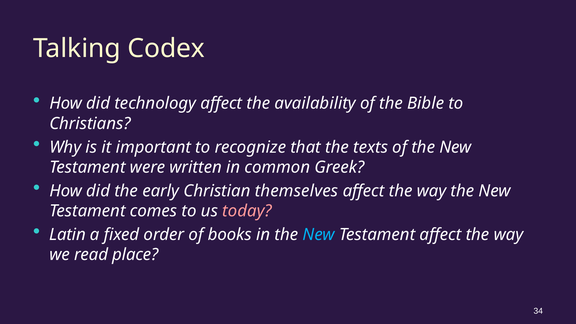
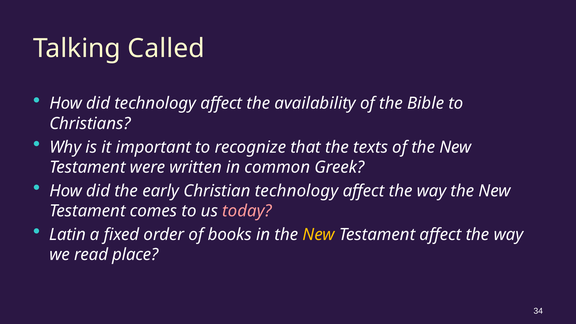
Codex: Codex -> Called
Christian themselves: themselves -> technology
New at (319, 235) colour: light blue -> yellow
